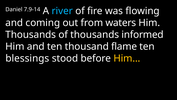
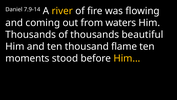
river colour: light blue -> yellow
informed: informed -> beautiful
blessings: blessings -> moments
